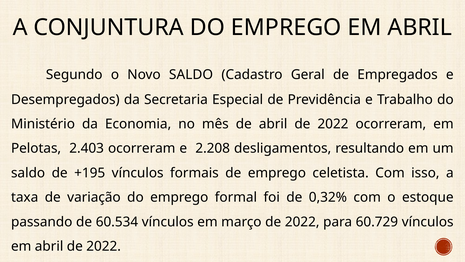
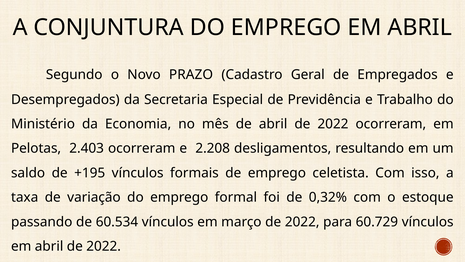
Novo SALDO: SALDO -> PRAZO
